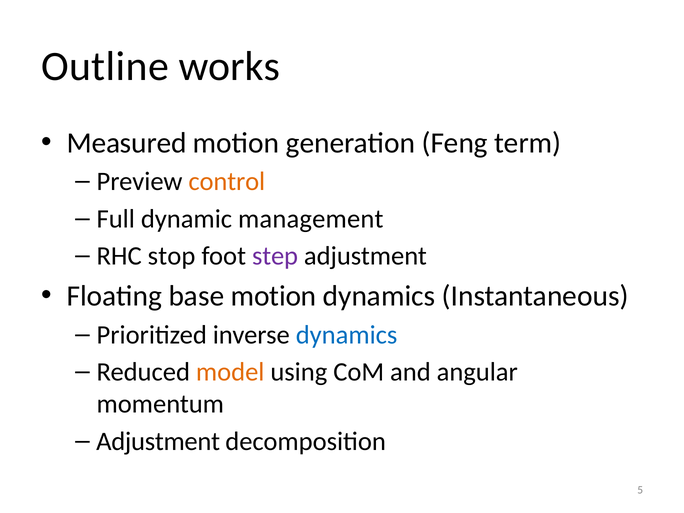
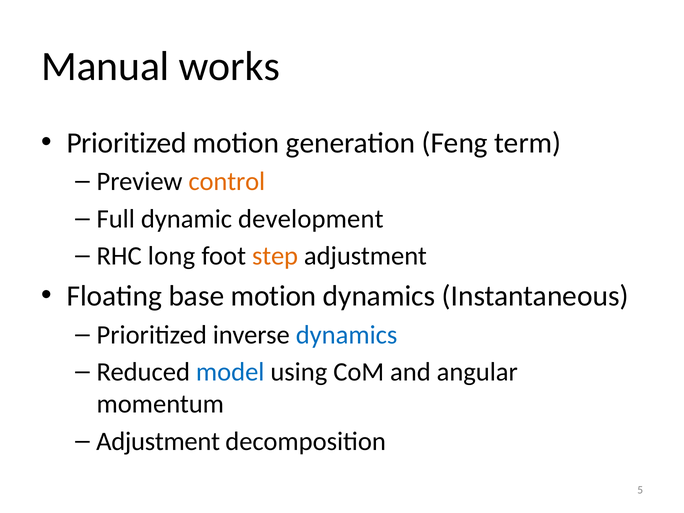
Outline: Outline -> Manual
Measured at (127, 143): Measured -> Prioritized
management: management -> development
stop: stop -> long
step colour: purple -> orange
model colour: orange -> blue
